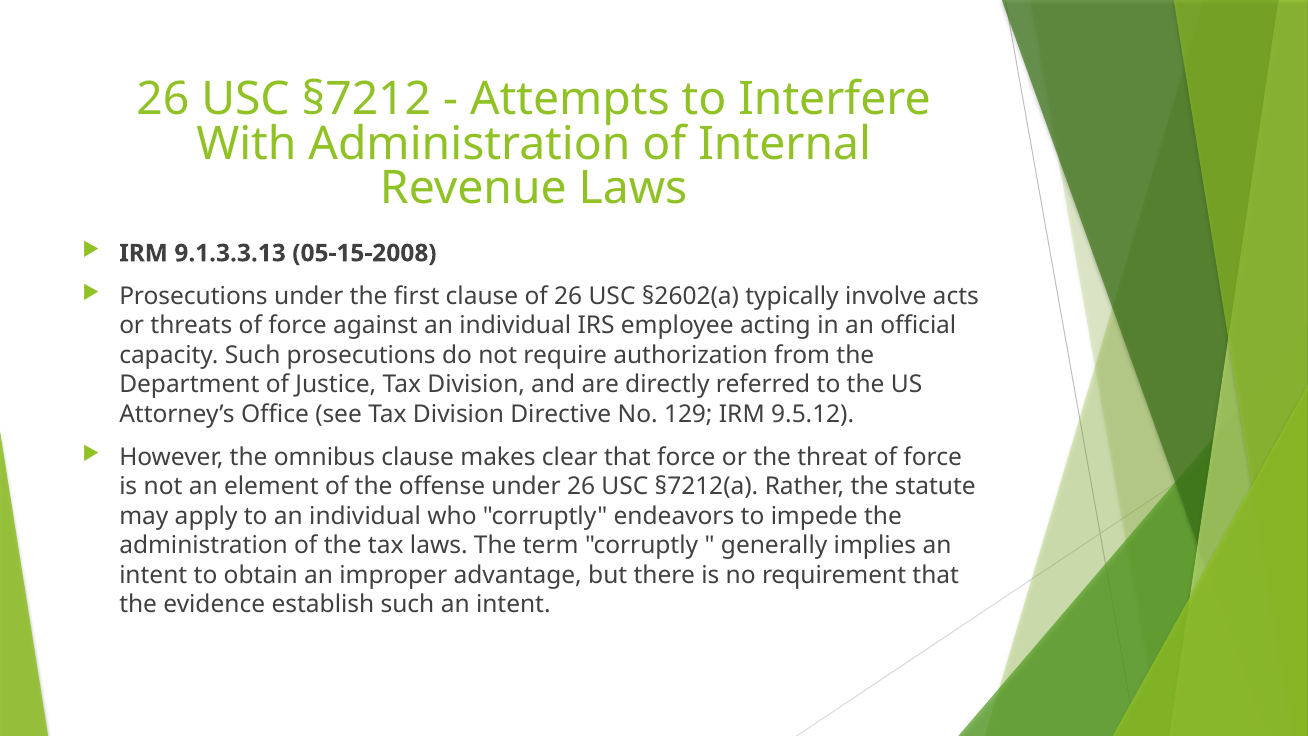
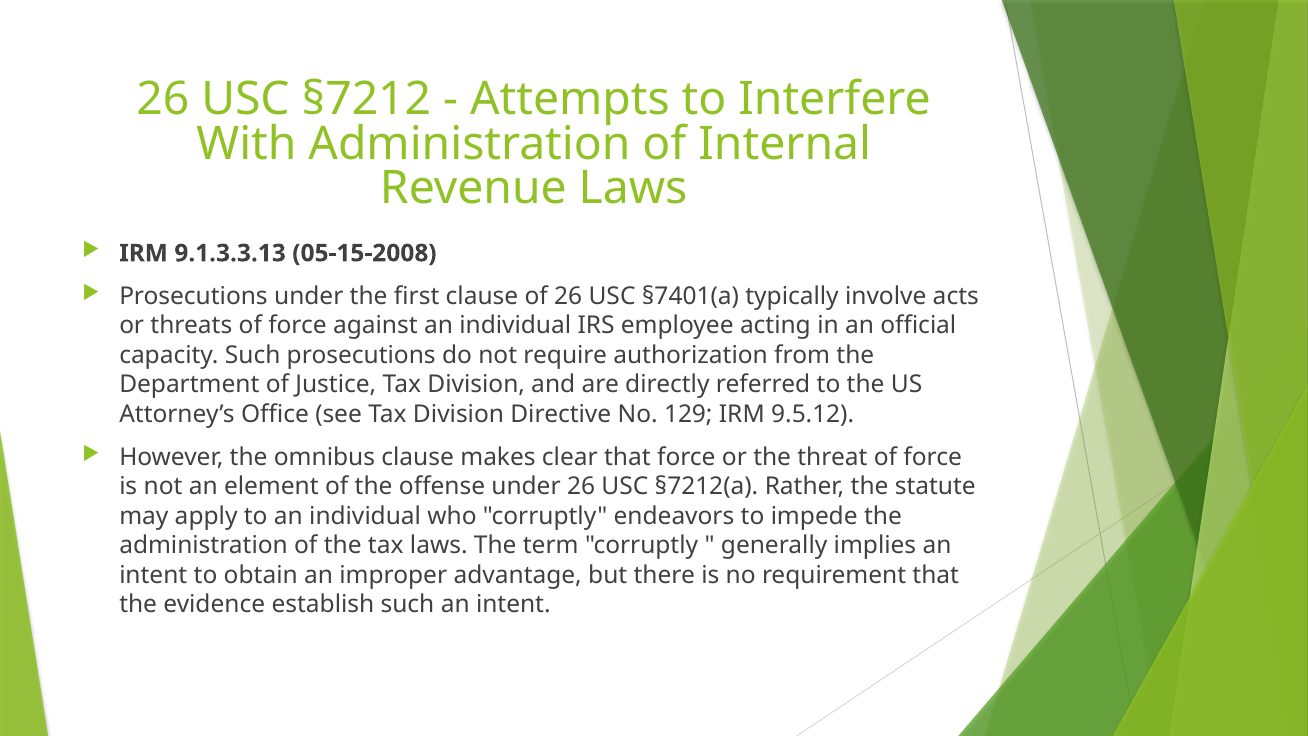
§2602(a: §2602(a -> §7401(a
